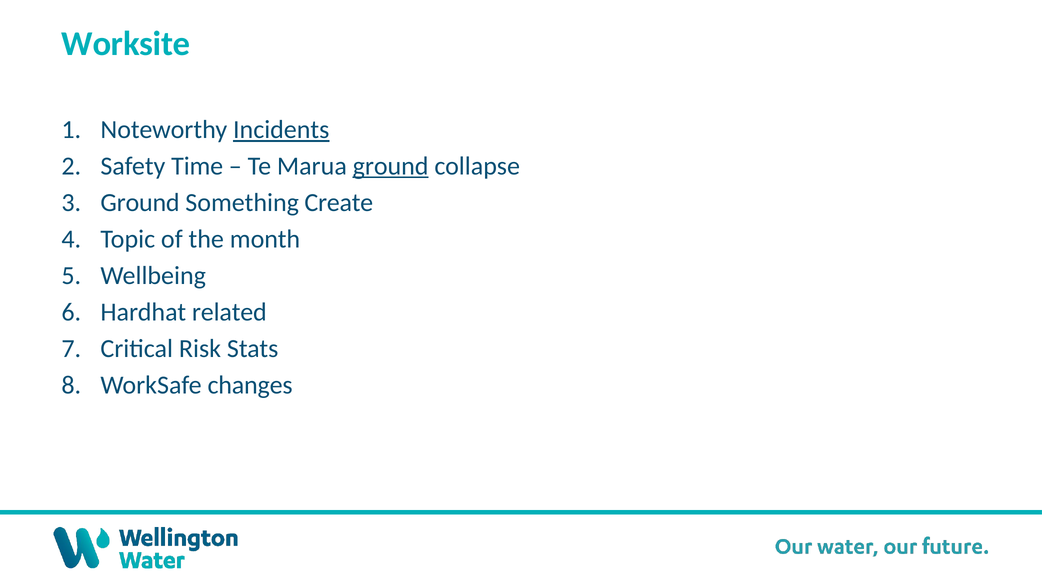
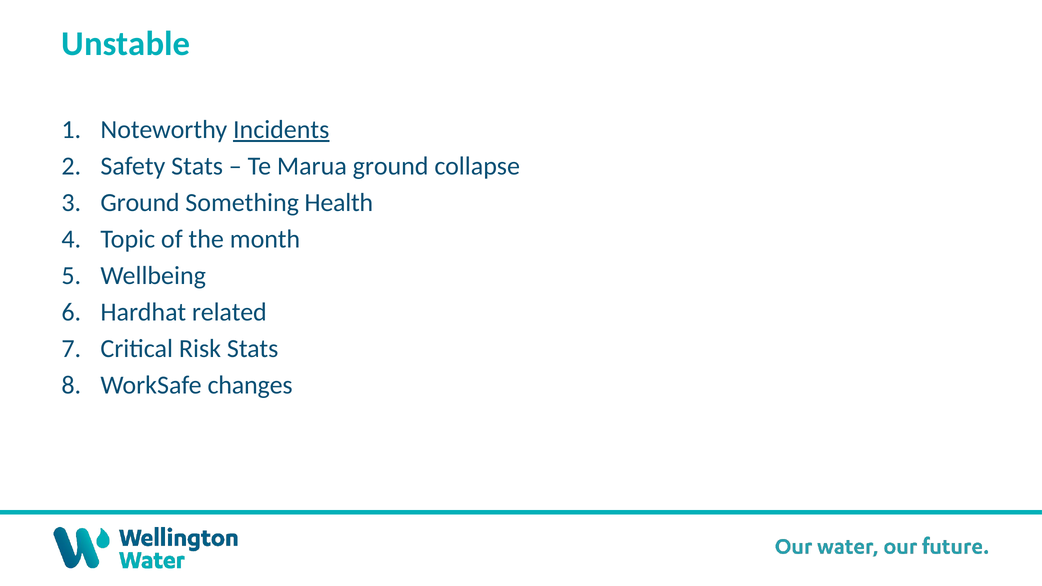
Worksite: Worksite -> Unstable
Safety Time: Time -> Stats
ground at (391, 166) underline: present -> none
Create: Create -> Health
